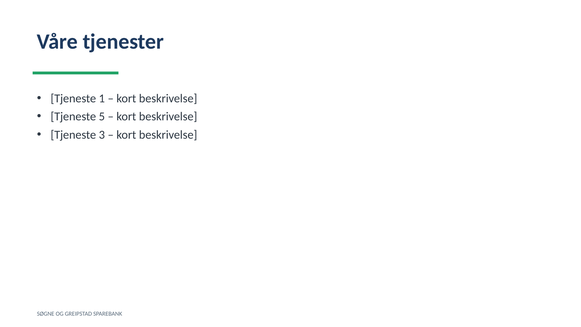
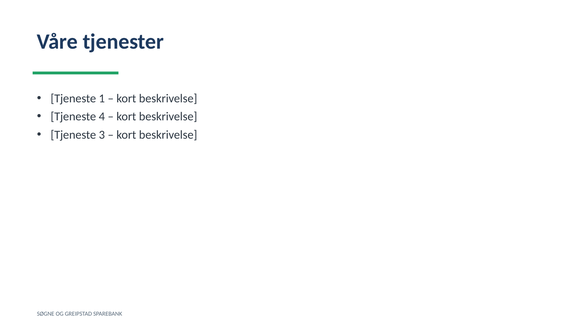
5: 5 -> 4
